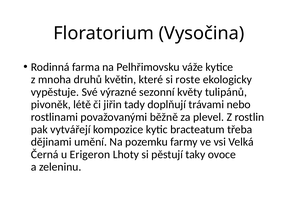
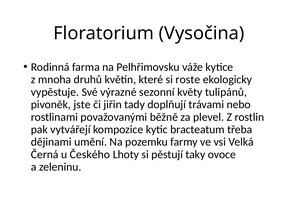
létě: létě -> jste
Erigeron: Erigeron -> Českého
